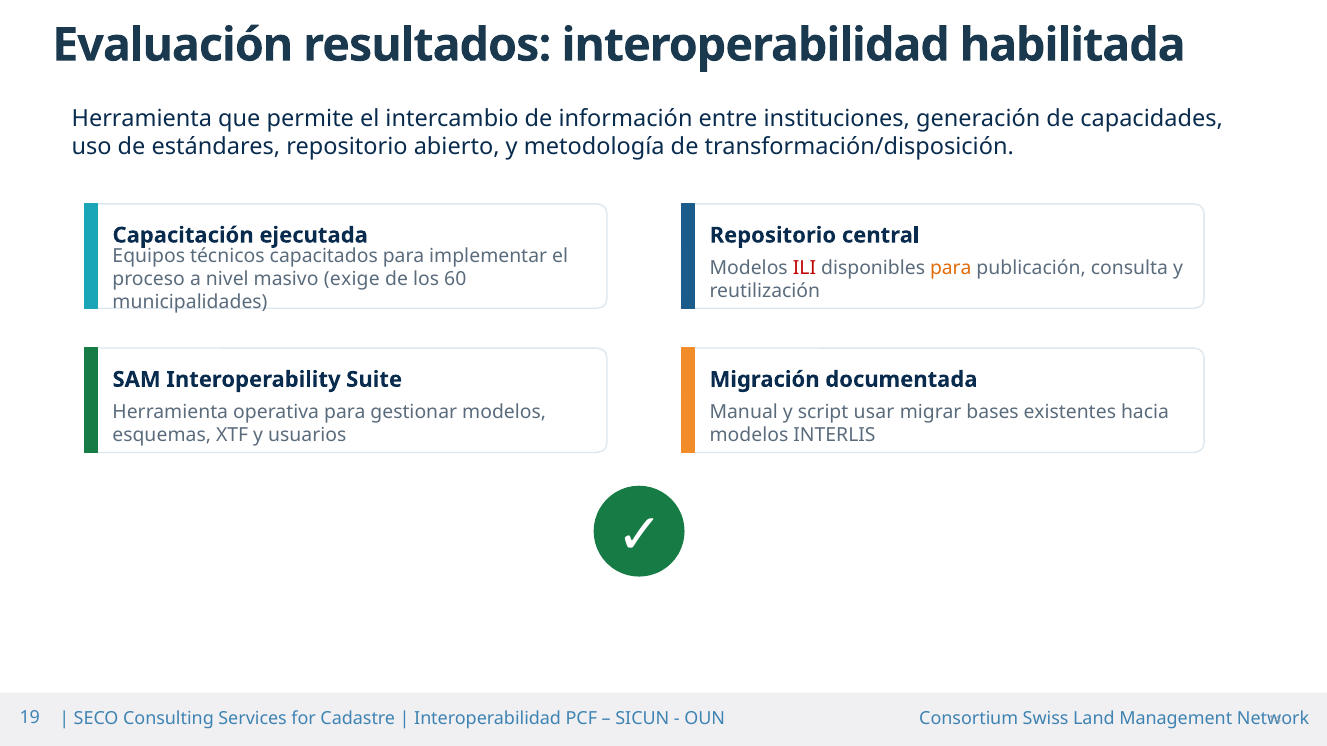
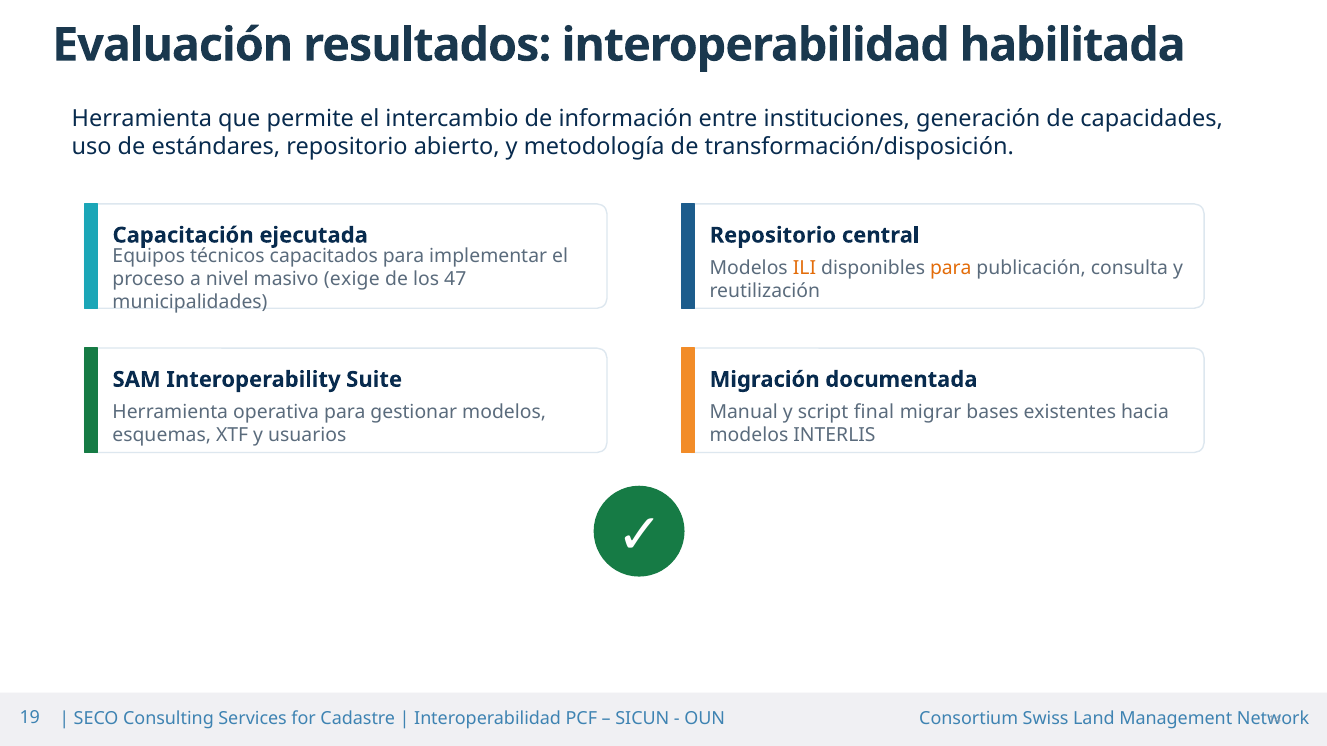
ILI colour: red -> orange
60: 60 -> 47
usar: usar -> final
